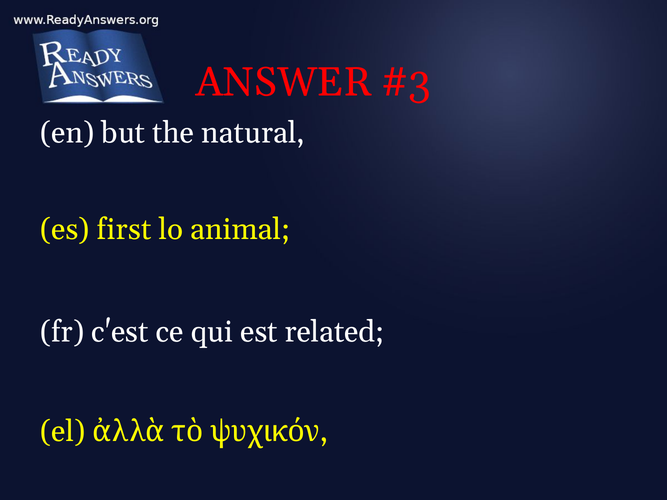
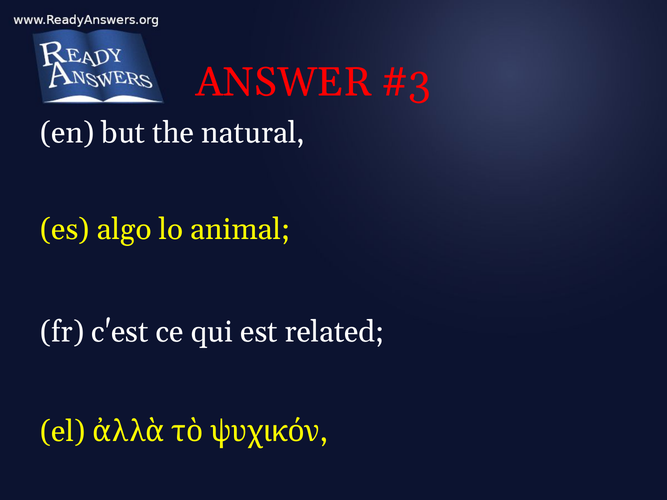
first: first -> algo
